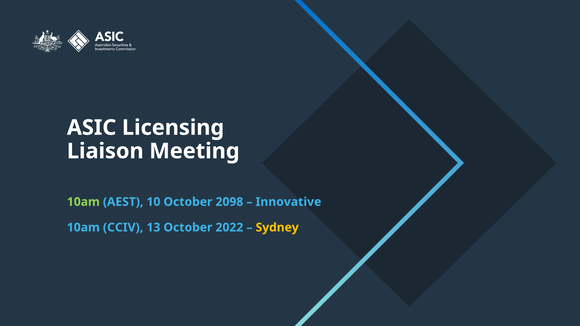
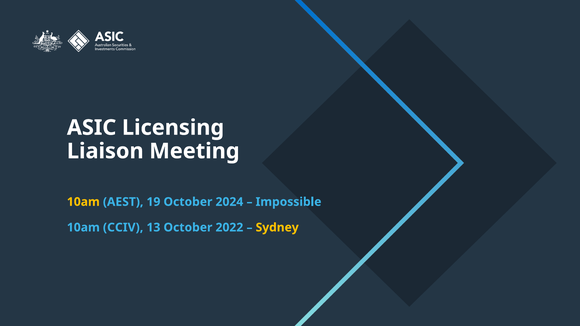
10am at (83, 202) colour: light green -> yellow
10: 10 -> 19
2098: 2098 -> 2024
Innovative: Innovative -> Impossible
